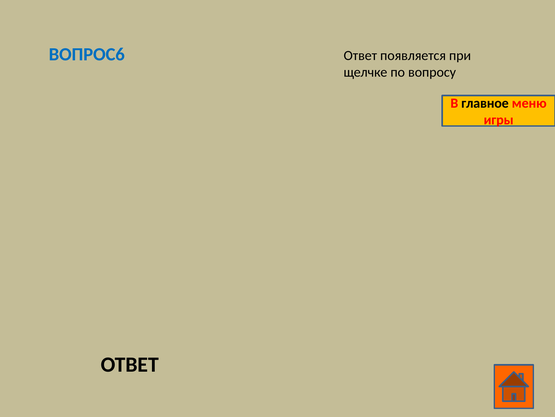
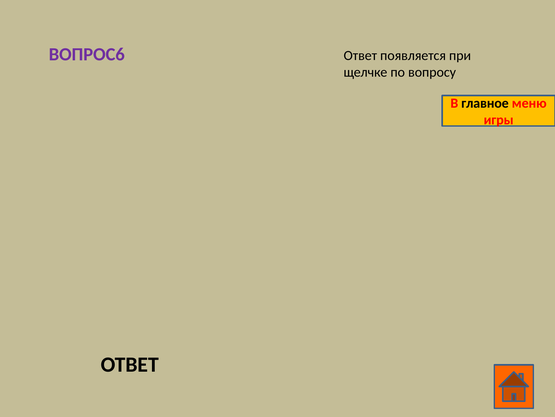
ВОПРОС6 colour: blue -> purple
